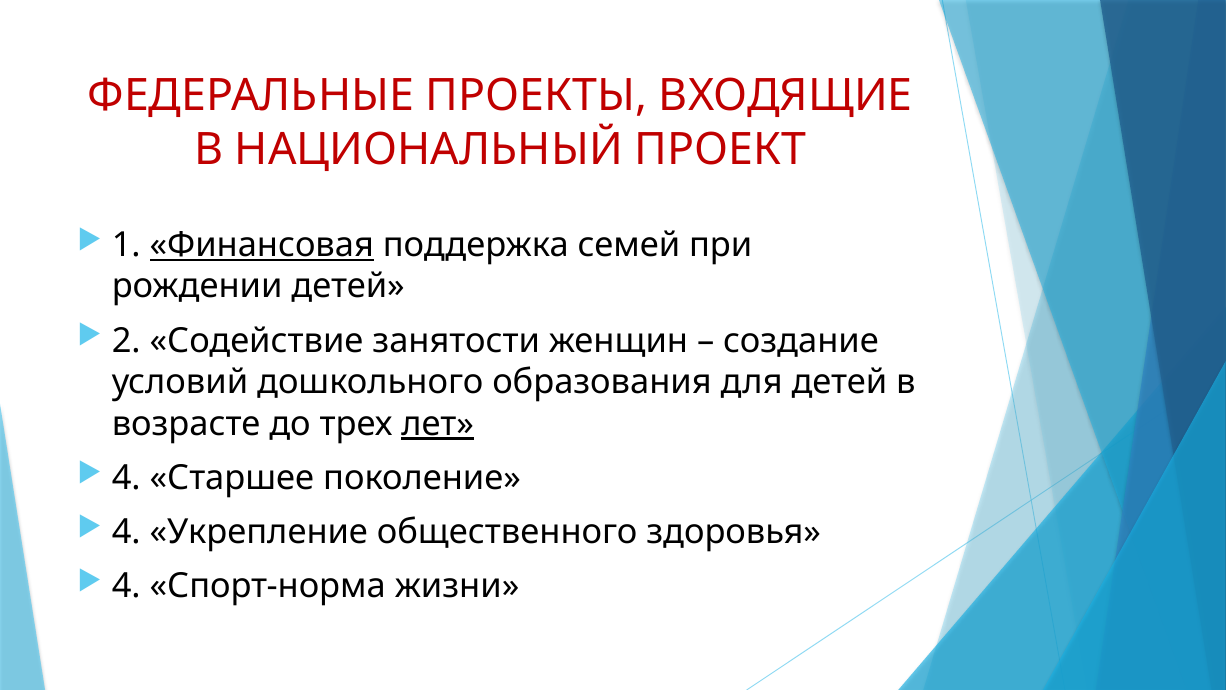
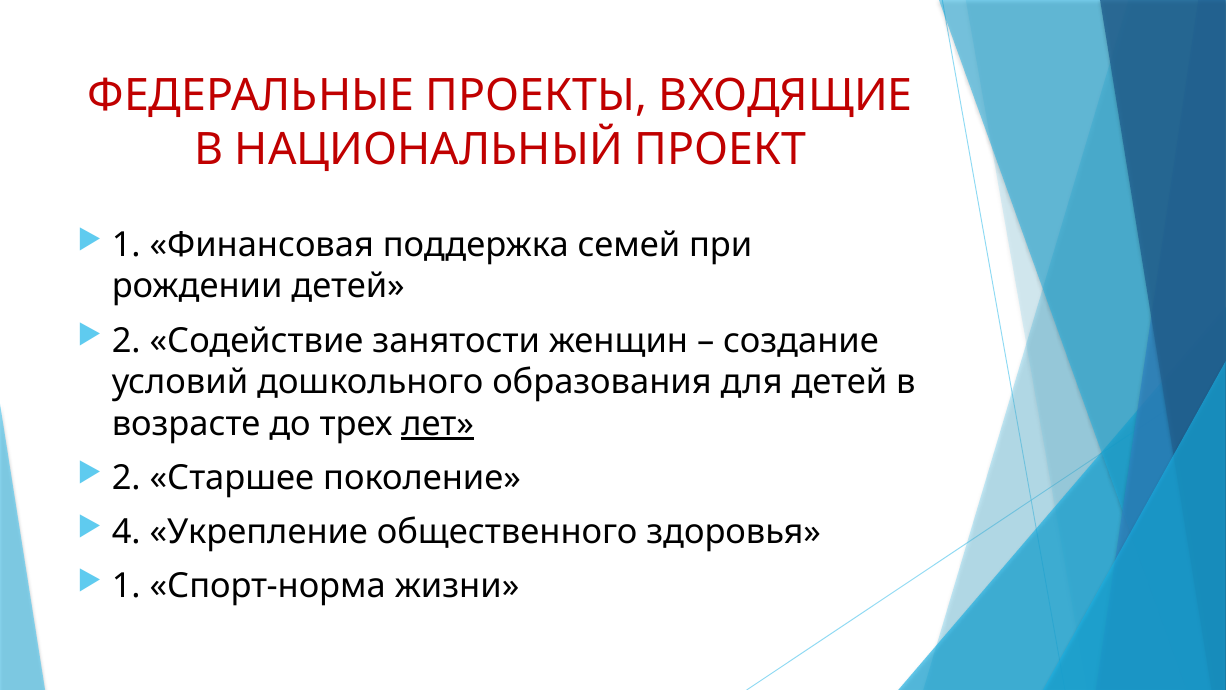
Финансовая underline: present -> none
4 at (126, 478): 4 -> 2
4 at (126, 586): 4 -> 1
